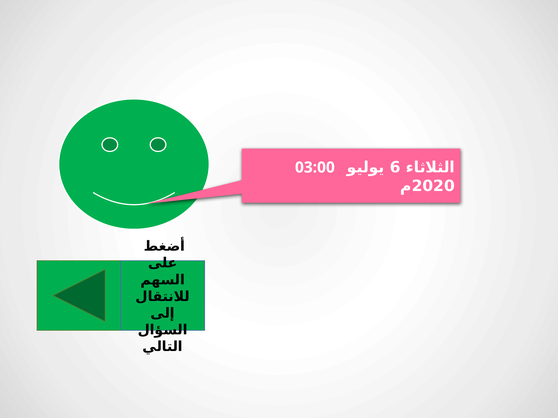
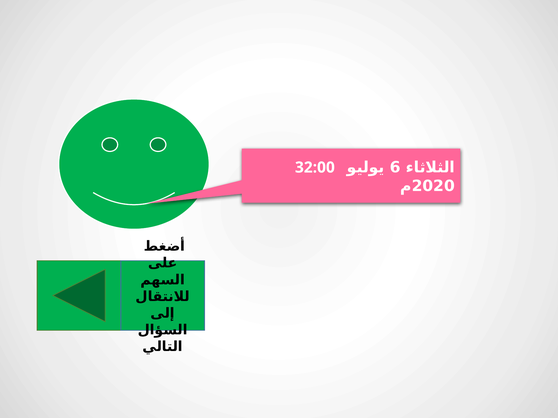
03:00: 03:00 -> 32:00
